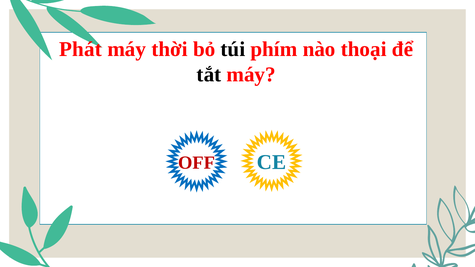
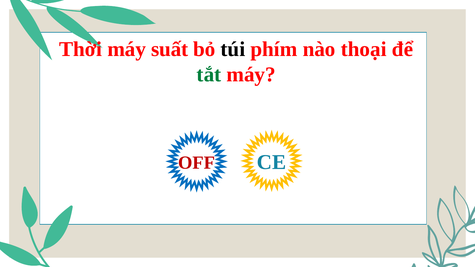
Phát: Phát -> Thời
thời: thời -> suất
tắt colour: black -> green
